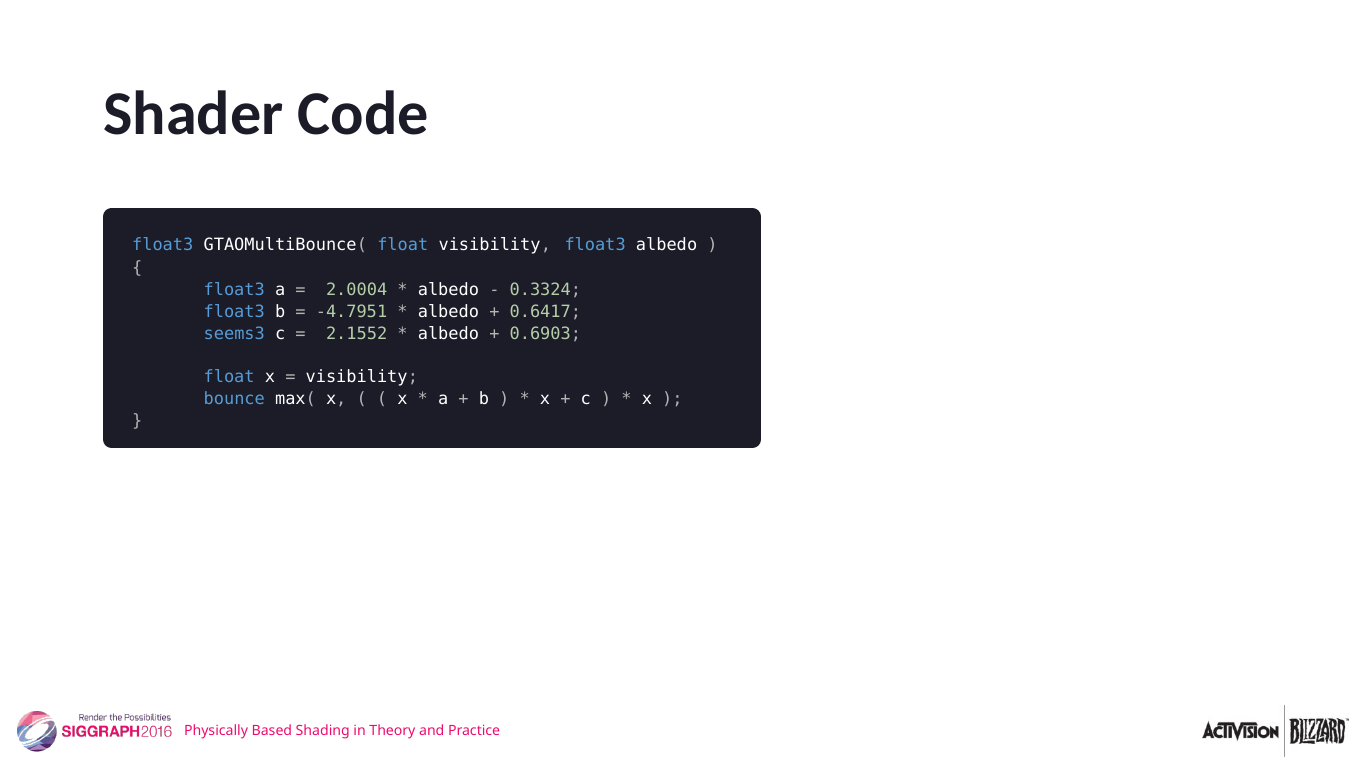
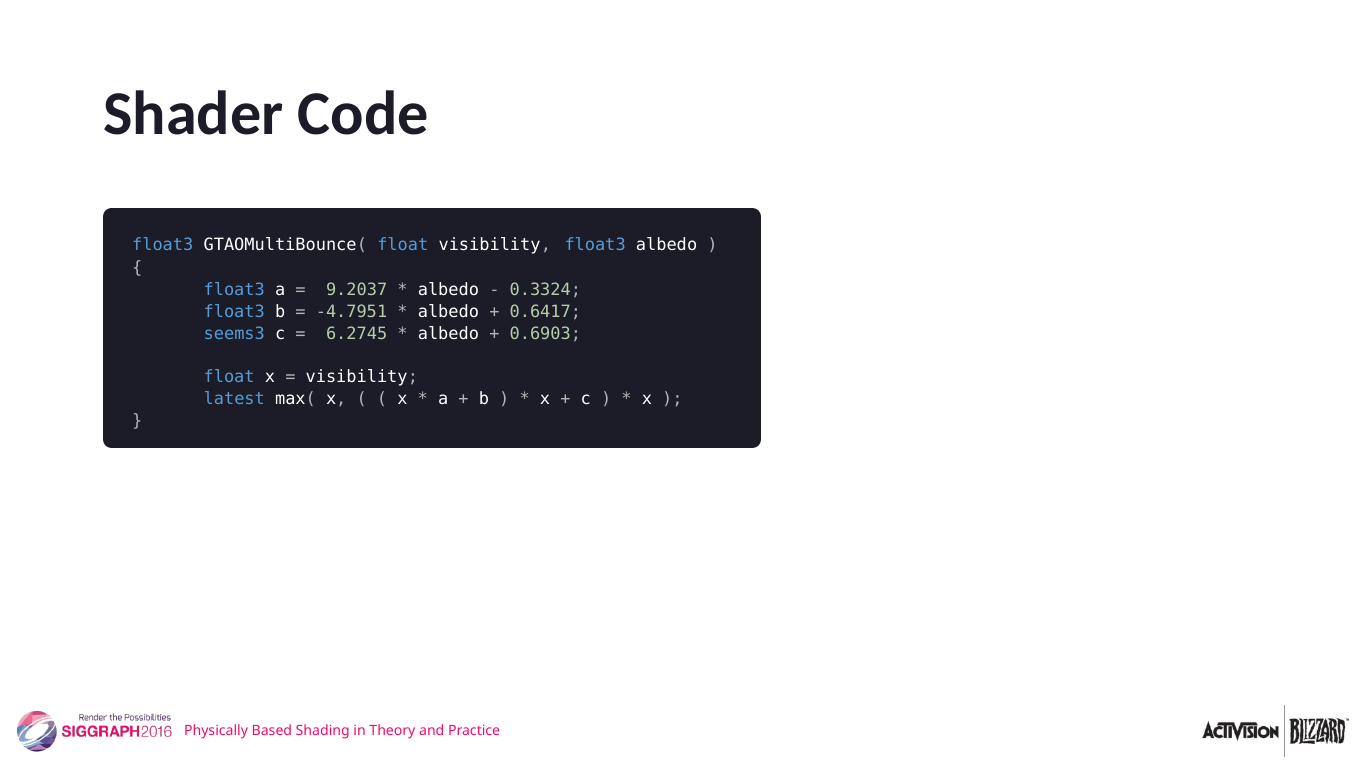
2.0004: 2.0004 -> 9.2037
2.1552: 2.1552 -> 6.2745
bounce: bounce -> latest
